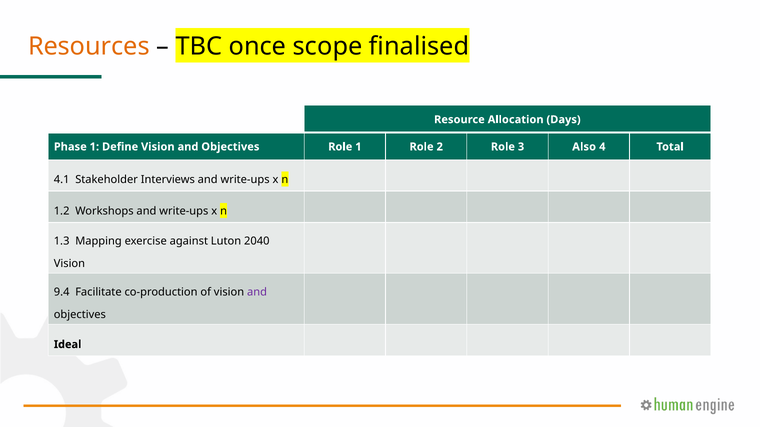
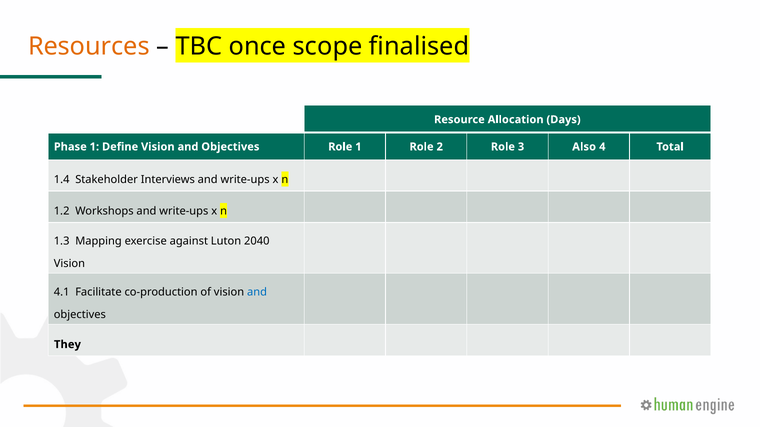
4.1: 4.1 -> 1.4
9.4: 9.4 -> 4.1
and at (257, 292) colour: purple -> blue
Ideal: Ideal -> They
